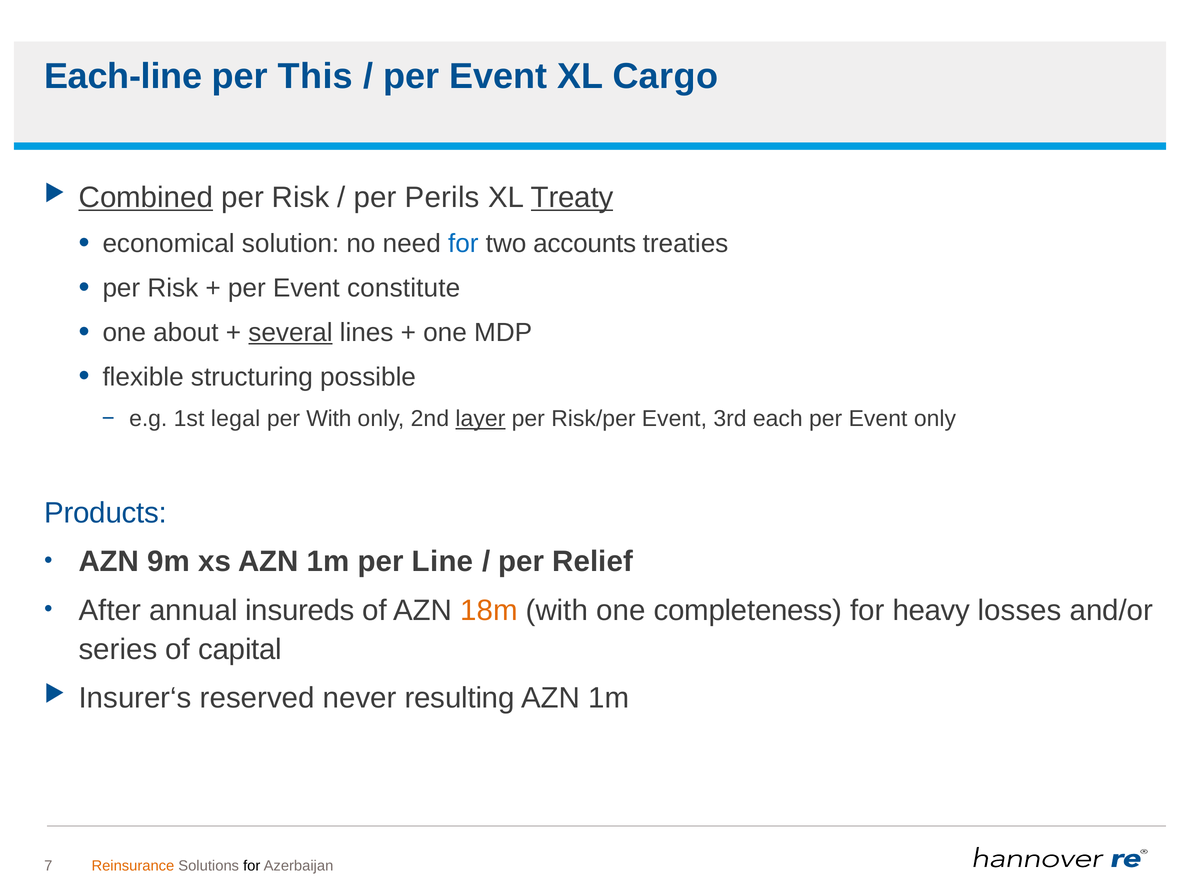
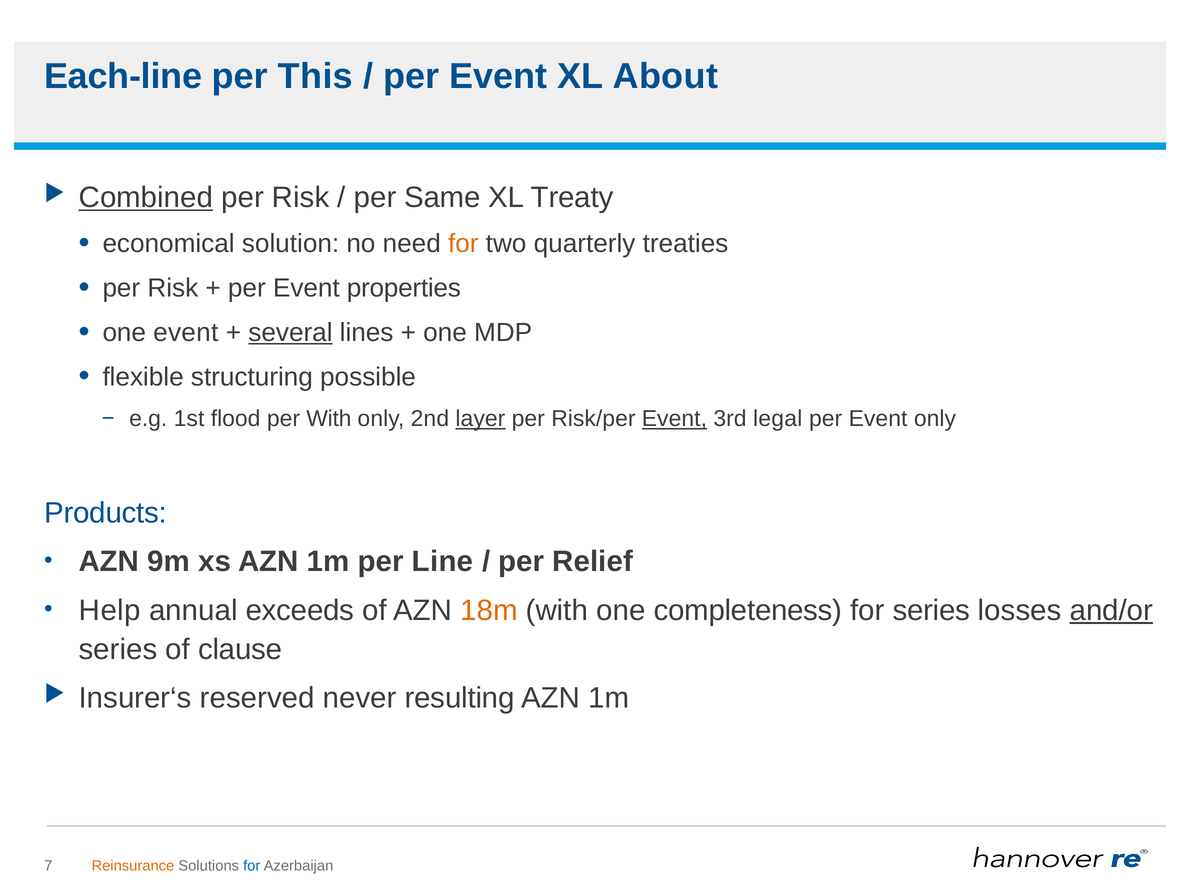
Cargo: Cargo -> About
Perils: Perils -> Same
Treaty underline: present -> none
for at (463, 244) colour: blue -> orange
accounts: accounts -> quarterly
constitute: constitute -> properties
one about: about -> event
legal: legal -> flood
Event at (674, 419) underline: none -> present
each: each -> legal
After: After -> Help
insureds: insureds -> exceeds
for heavy: heavy -> series
and/or underline: none -> present
capital: capital -> clause
for at (252, 866) colour: black -> blue
